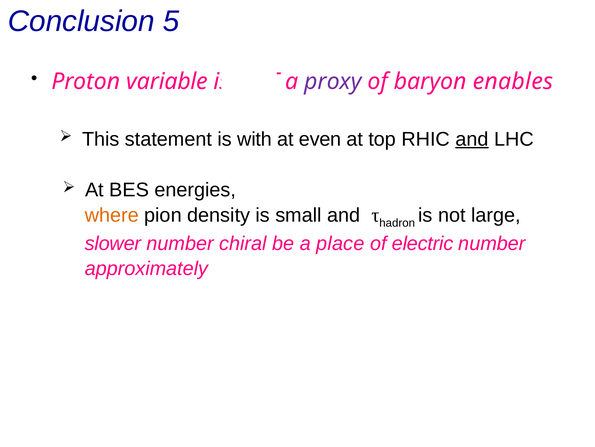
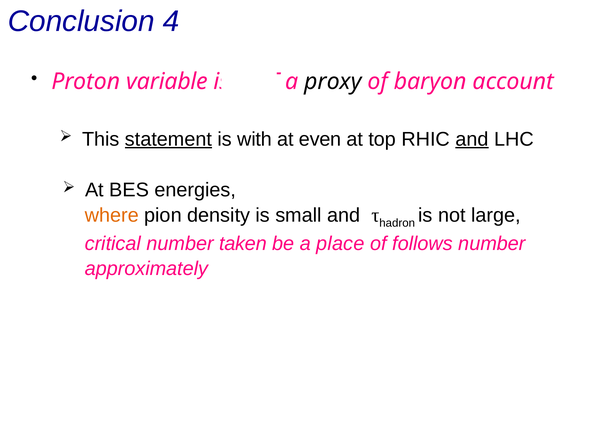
5: 5 -> 4
proxy colour: purple -> black
enables: enables -> account
statement underline: none -> present
slower: slower -> critical
chiral: chiral -> taken
electric: electric -> follows
